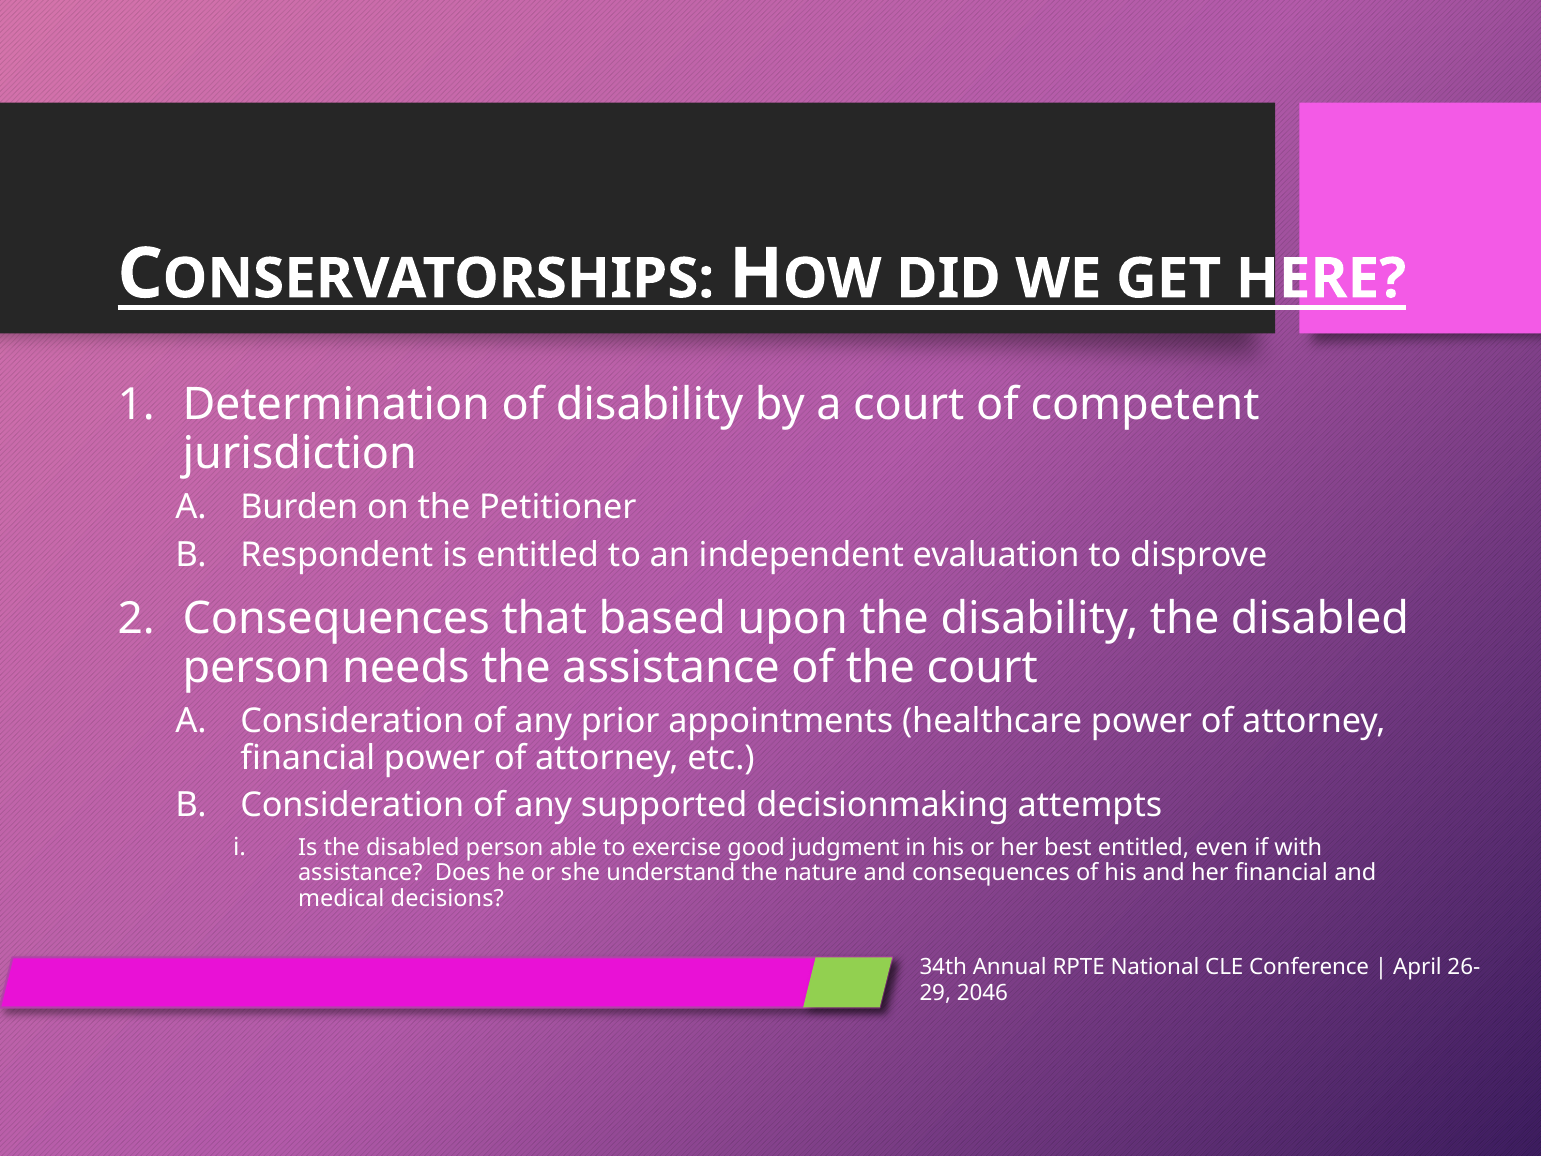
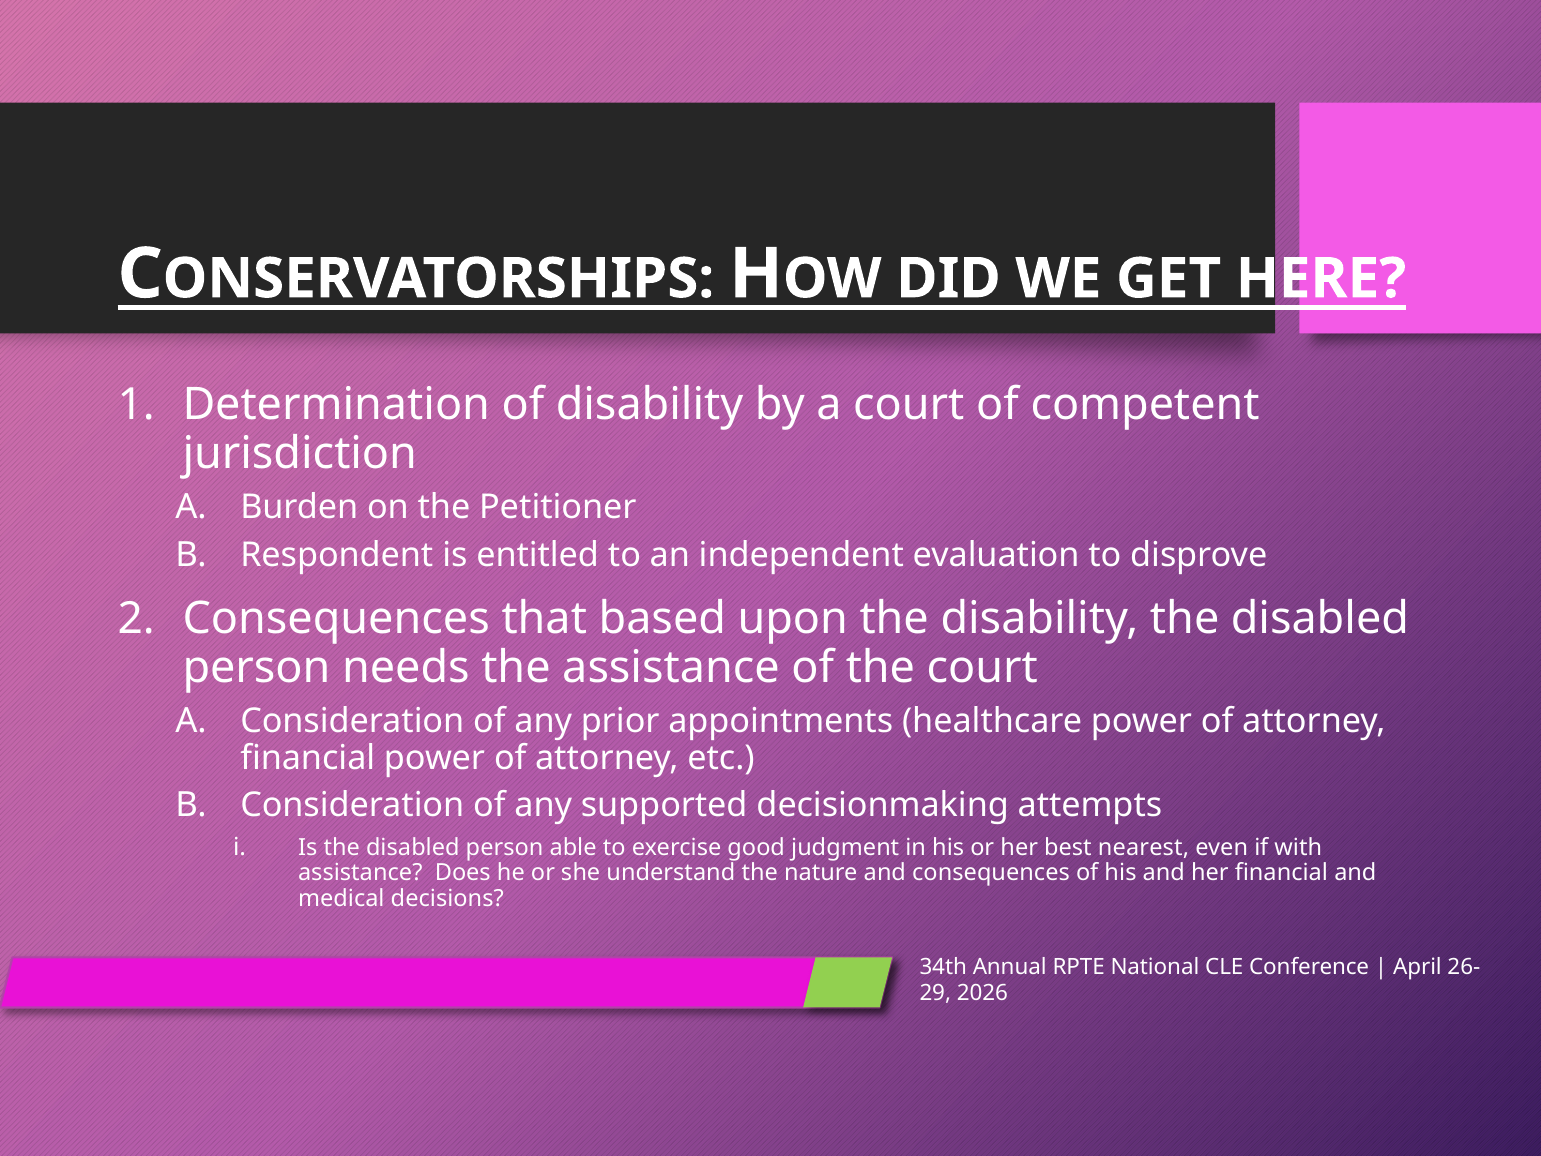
best entitled: entitled -> nearest
2046: 2046 -> 2026
